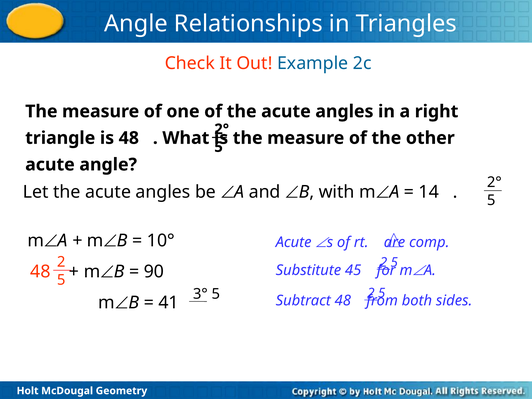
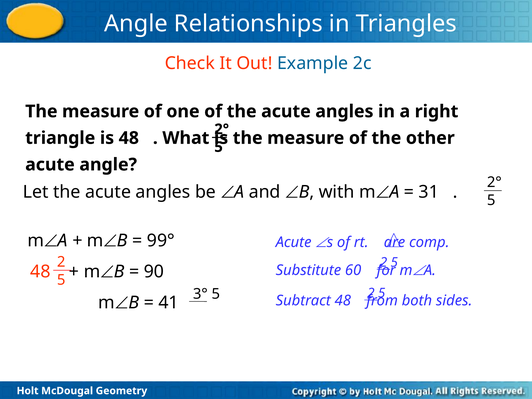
14: 14 -> 31
10°: 10° -> 99°
45: 45 -> 60
